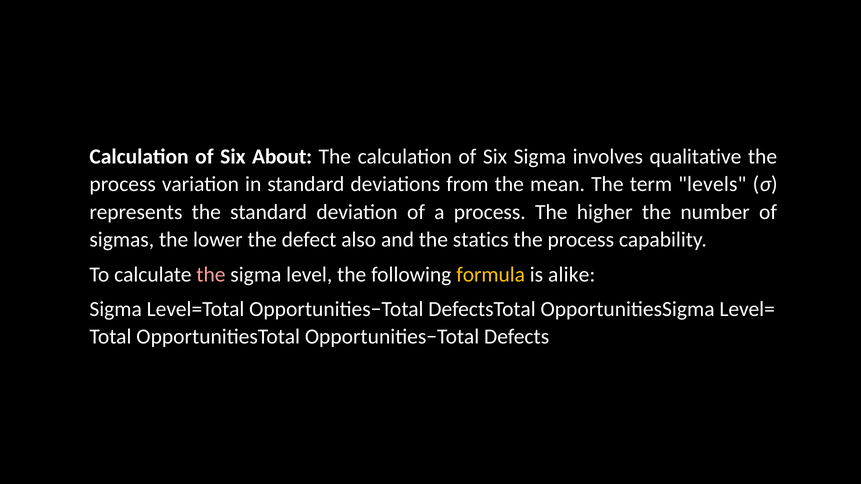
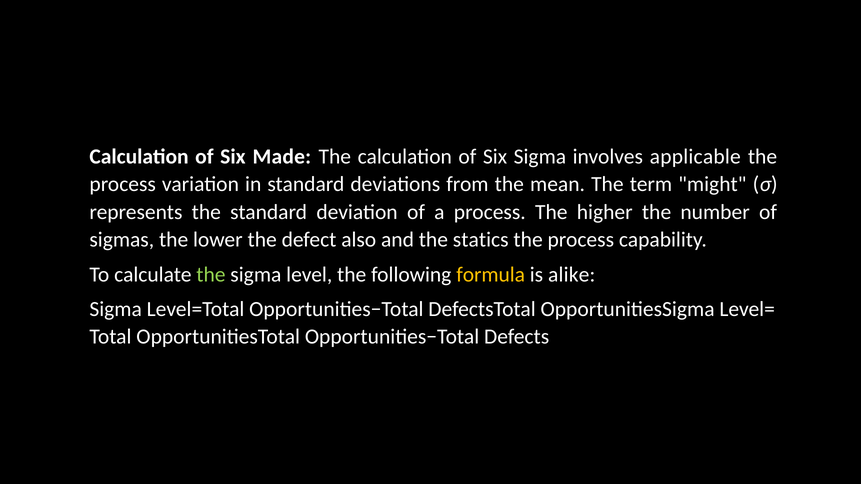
About: About -> Made
qualitative: qualitative -> applicable
levels: levels -> might
the at (211, 275) colour: pink -> light green
